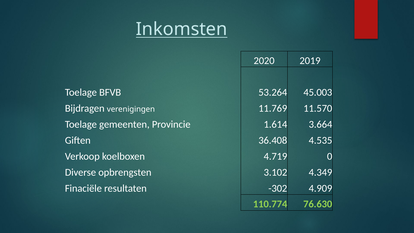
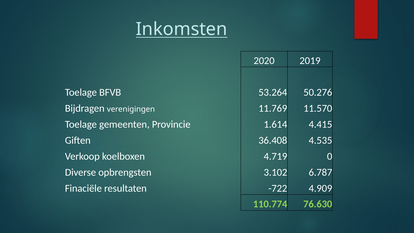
45.003: 45.003 -> 50.276
3.664: 3.664 -> 4.415
4.349: 4.349 -> 6.787
-302: -302 -> -722
